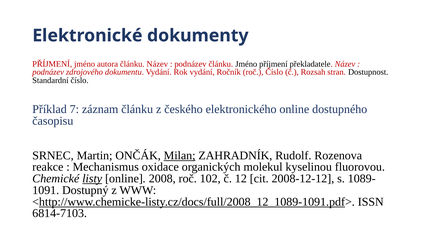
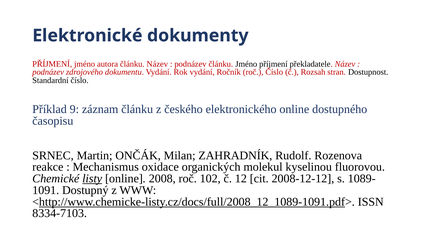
7: 7 -> 9
Milan underline: present -> none
6814-7103: 6814-7103 -> 8334-7103
